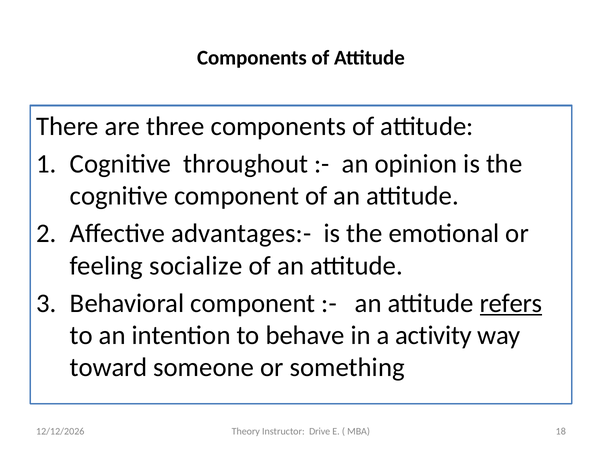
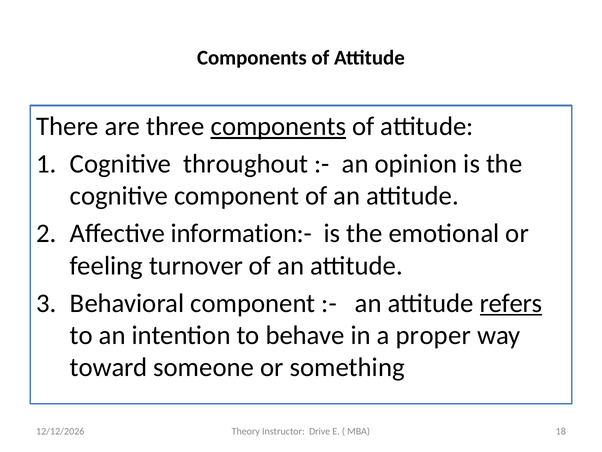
components at (278, 126) underline: none -> present
advantages:-: advantages:- -> information:-
socialize: socialize -> turnover
activity: activity -> proper
